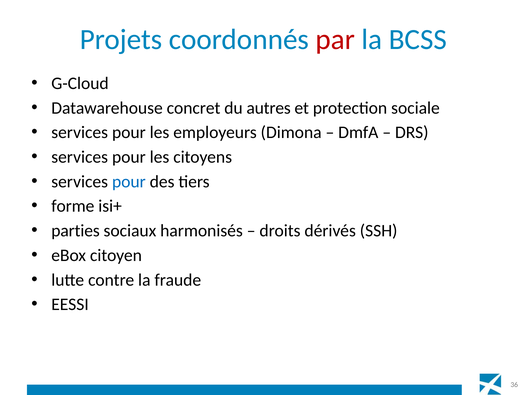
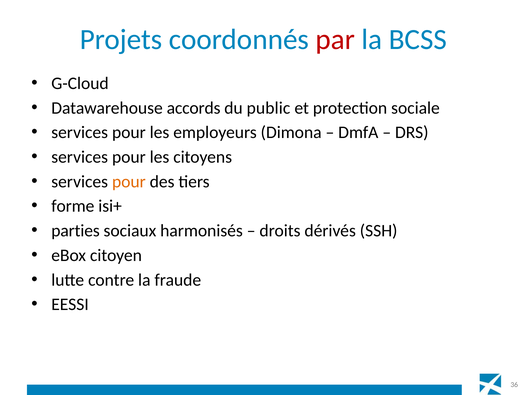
concret: concret -> accords
autres: autres -> public
pour at (129, 181) colour: blue -> orange
